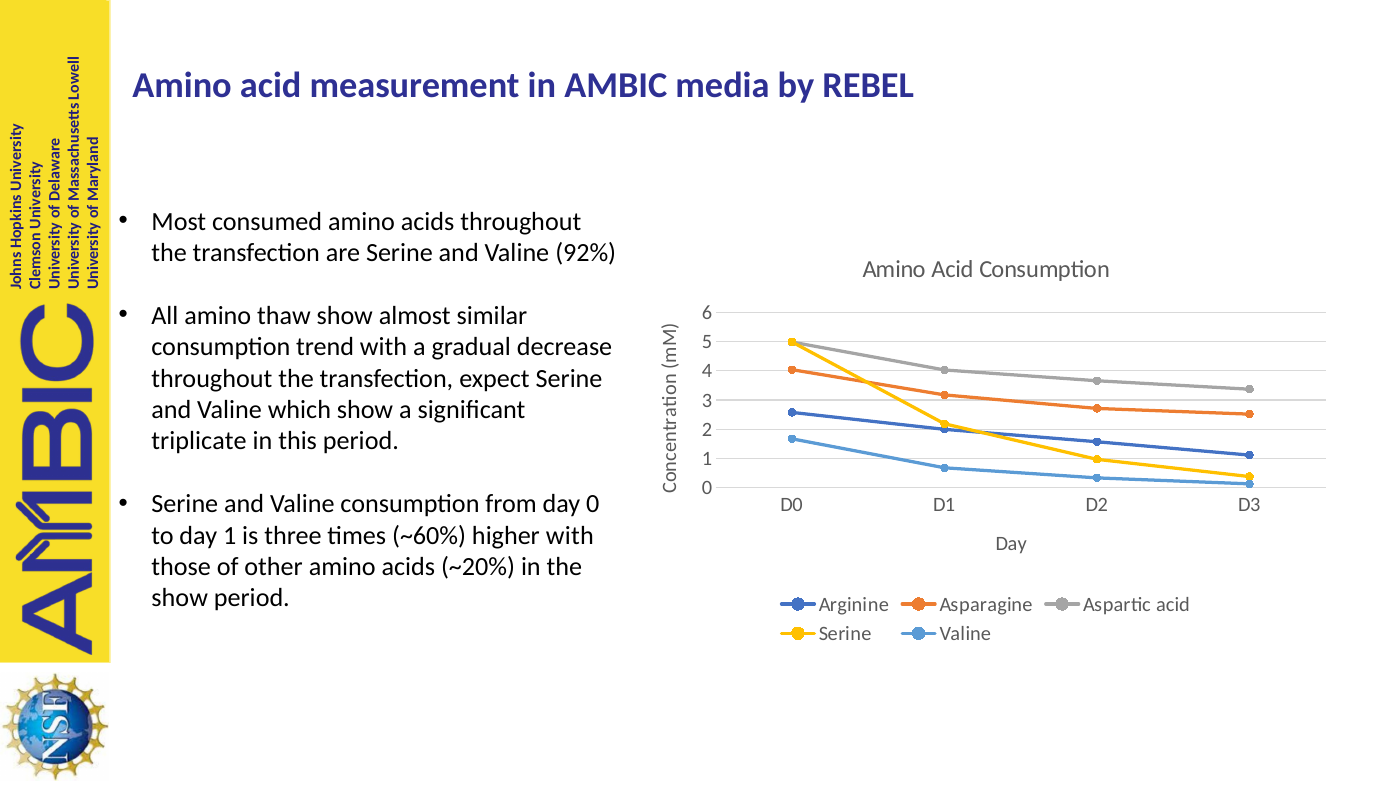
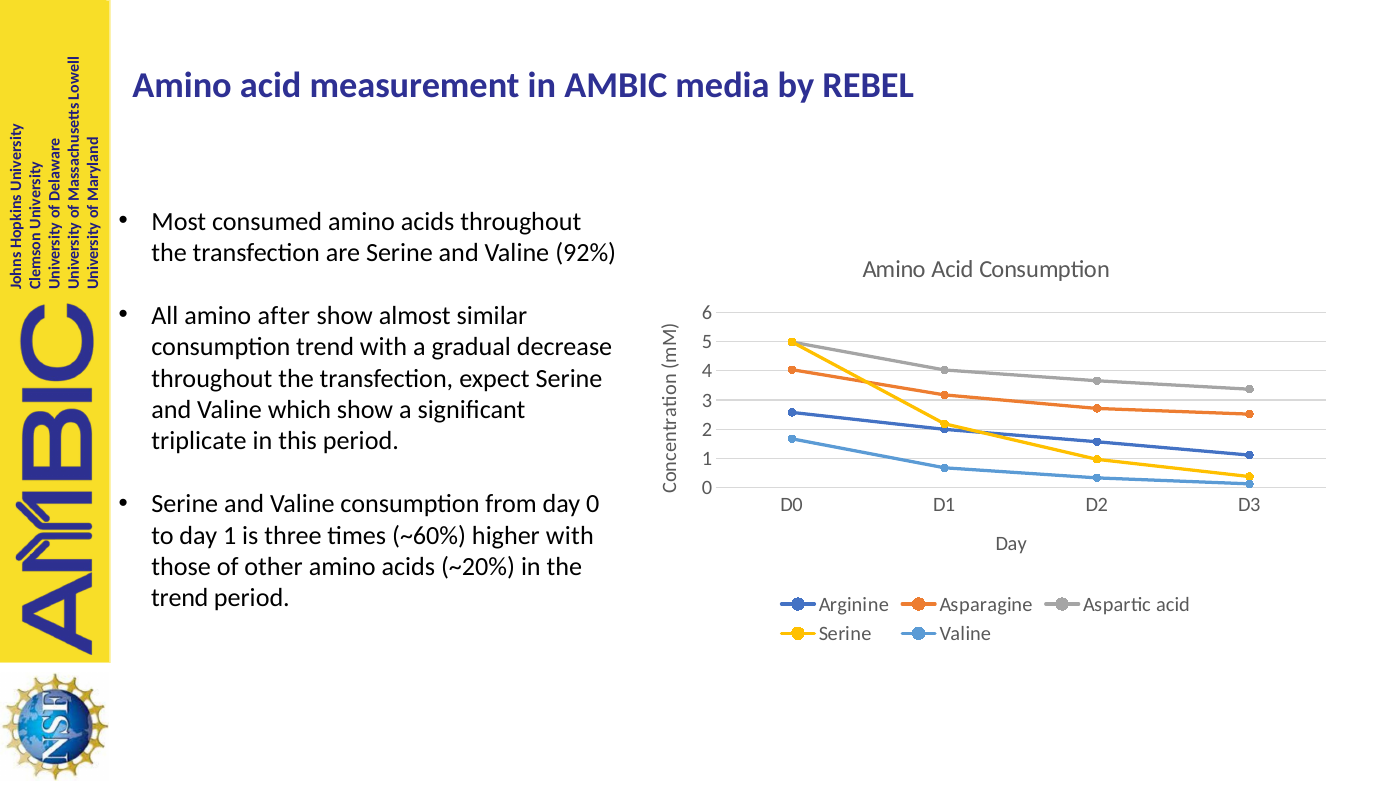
thaw: thaw -> after
show at (180, 598): show -> trend
